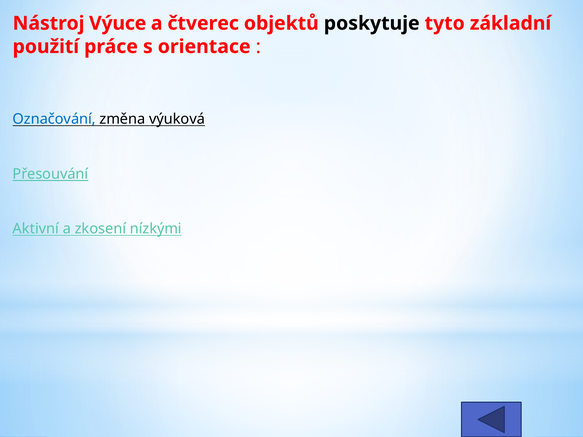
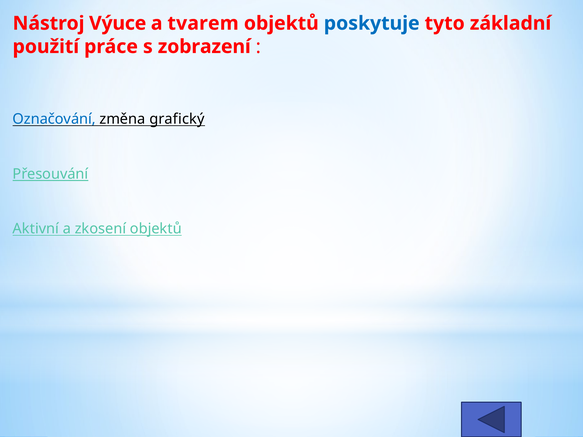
čtverec: čtverec -> tvarem
poskytuje colour: black -> blue
orientace: orientace -> zobrazení
výuková: výuková -> grafický
zkosení nízkými: nízkými -> objektů
